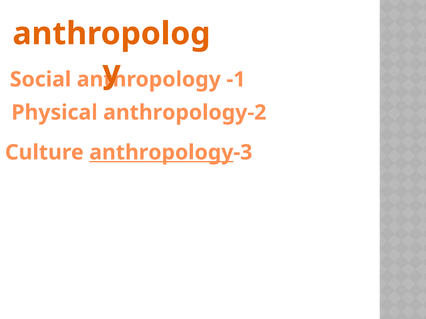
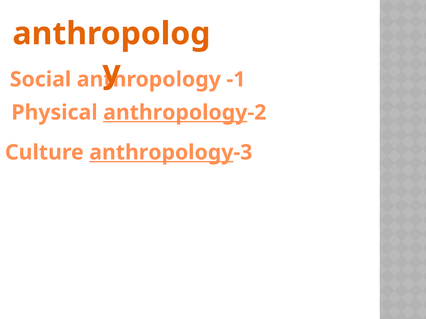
anthropology at (175, 113) underline: none -> present
